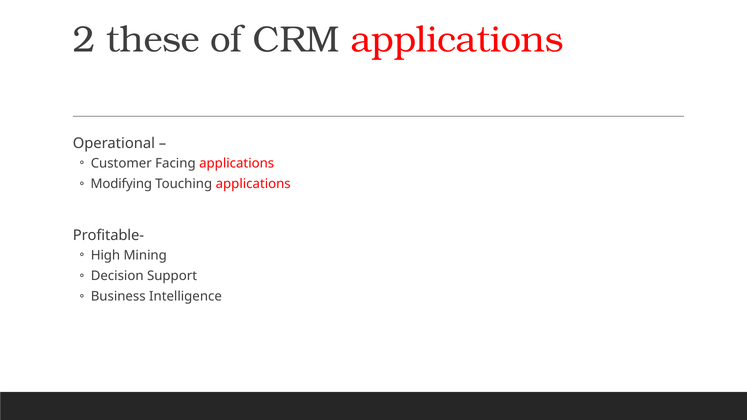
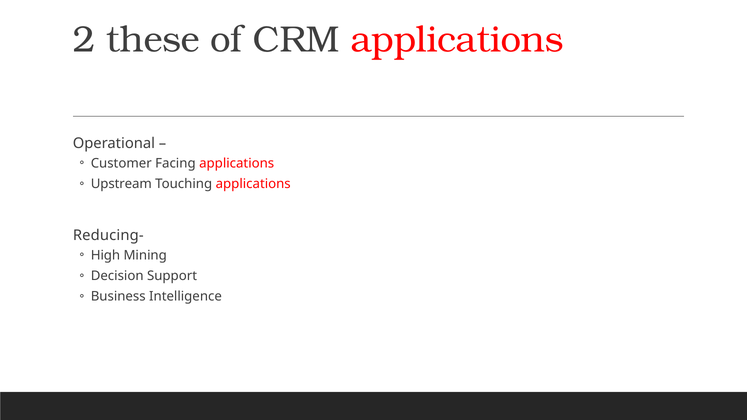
Modifying: Modifying -> Upstream
Profitable-: Profitable- -> Reducing-
